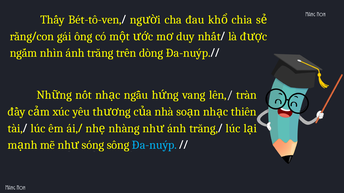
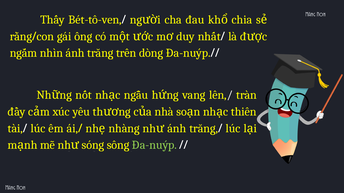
Đa-nuýp at (154, 145) colour: light blue -> light green
